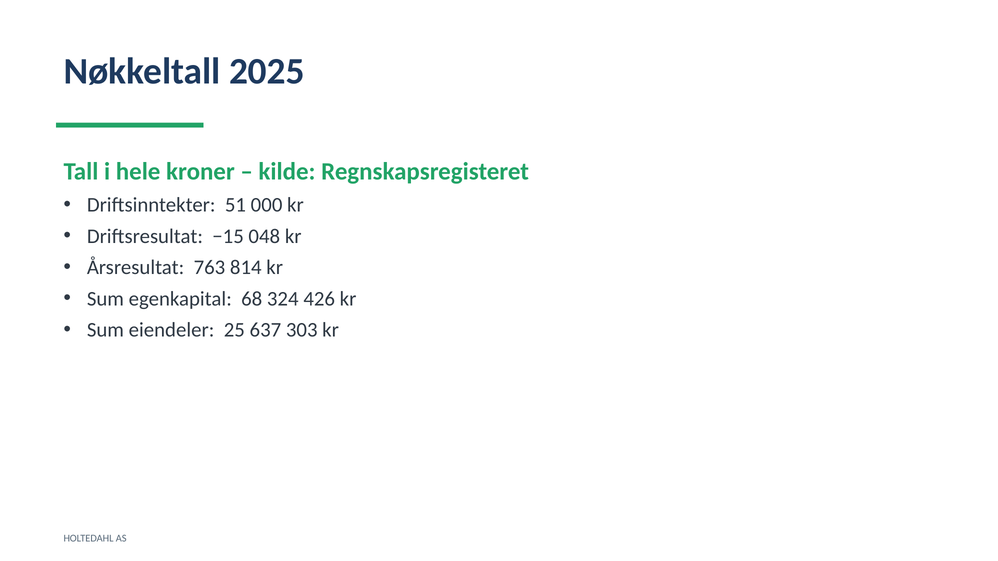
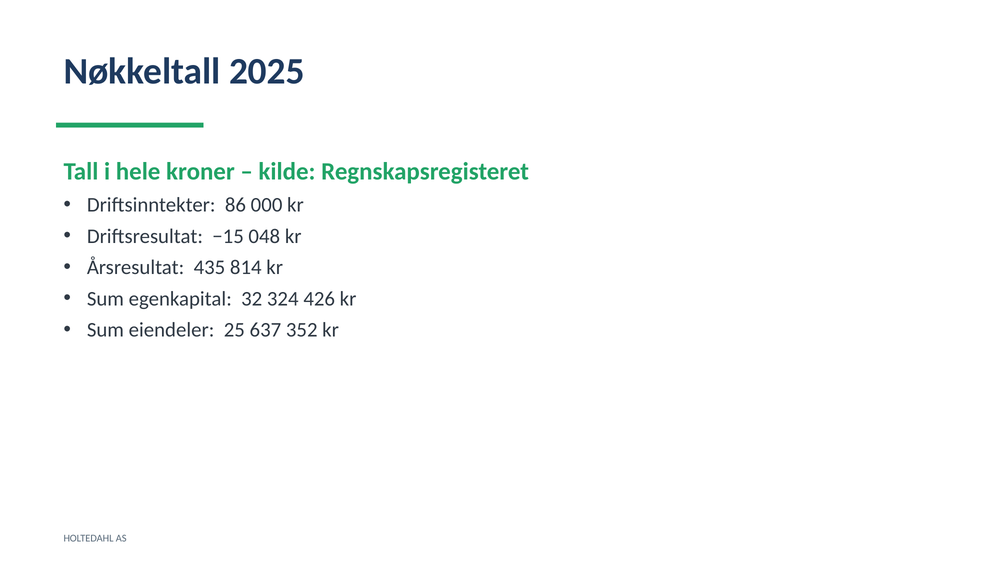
51: 51 -> 86
763: 763 -> 435
68: 68 -> 32
303: 303 -> 352
